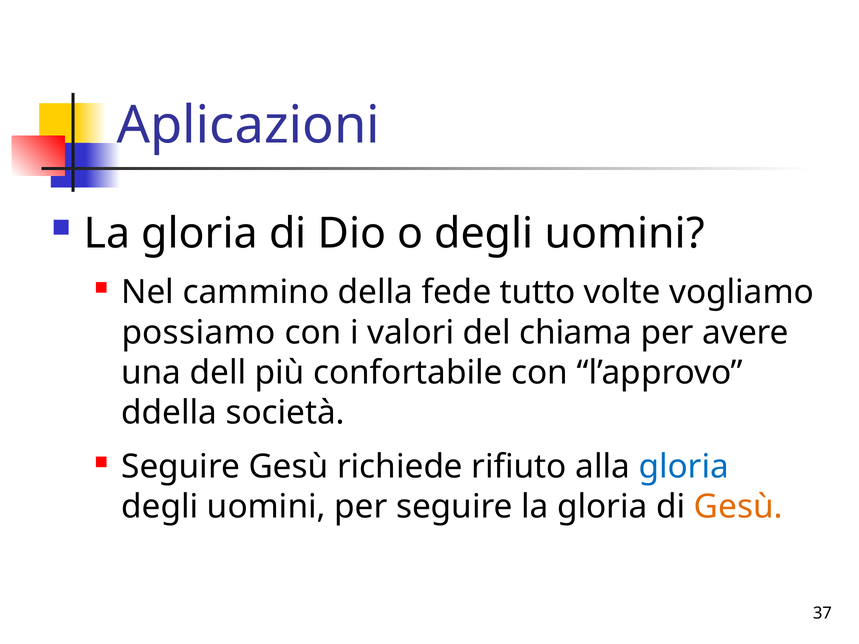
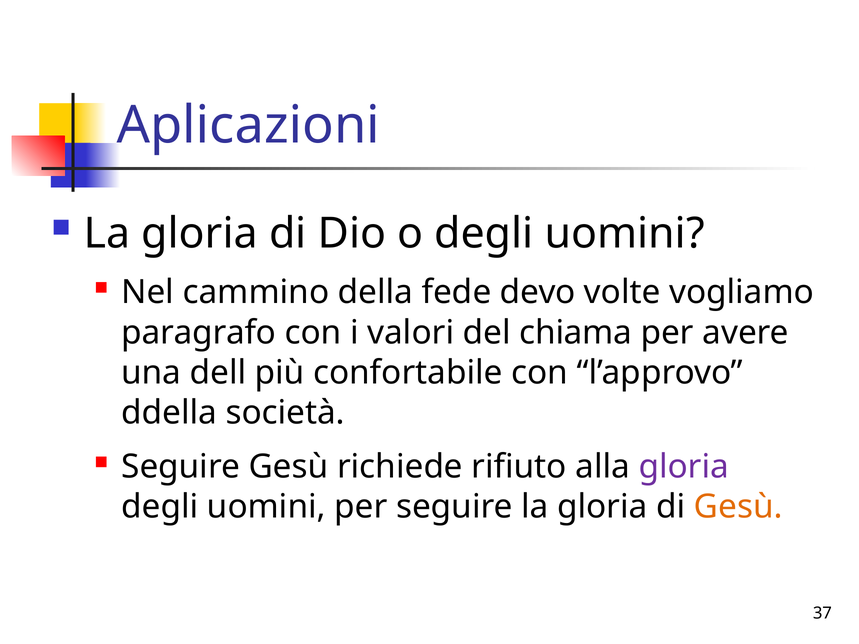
tutto: tutto -> devo
possiamo: possiamo -> paragrafo
gloria at (684, 467) colour: blue -> purple
